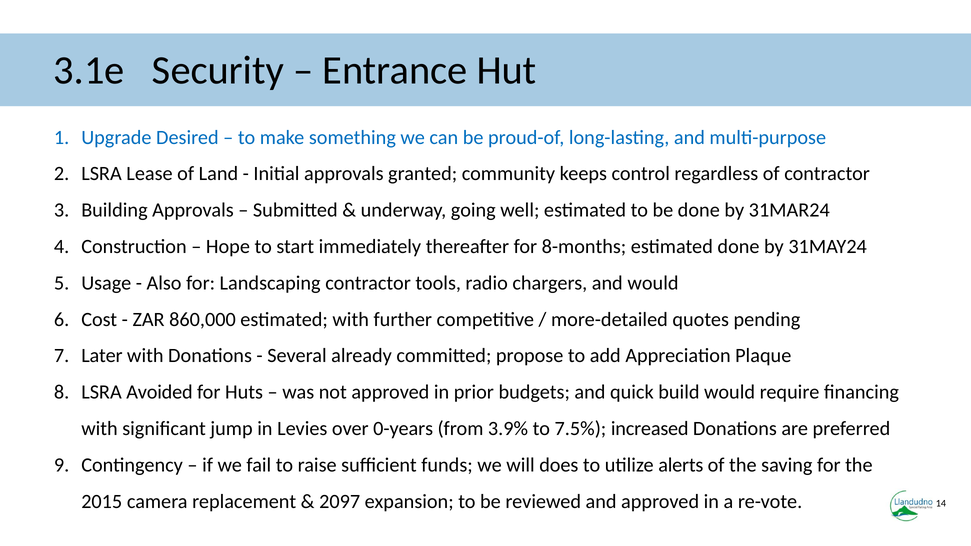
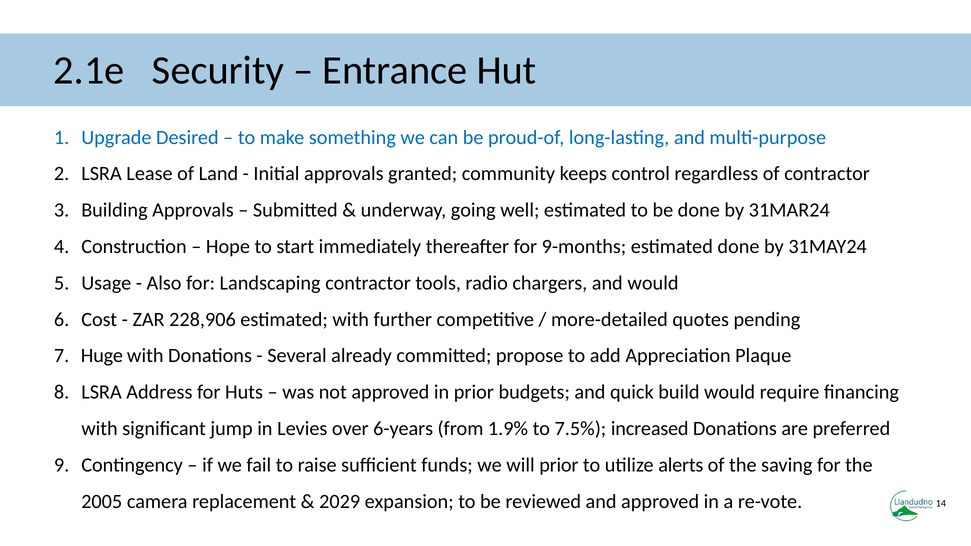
3.1e: 3.1e -> 2.1e
8-months: 8-months -> 9-months
860,000: 860,000 -> 228,906
Later: Later -> Huge
Avoided: Avoided -> Address
0-years: 0-years -> 6-years
3.9%: 3.9% -> 1.9%
will does: does -> prior
2015: 2015 -> 2005
2097: 2097 -> 2029
